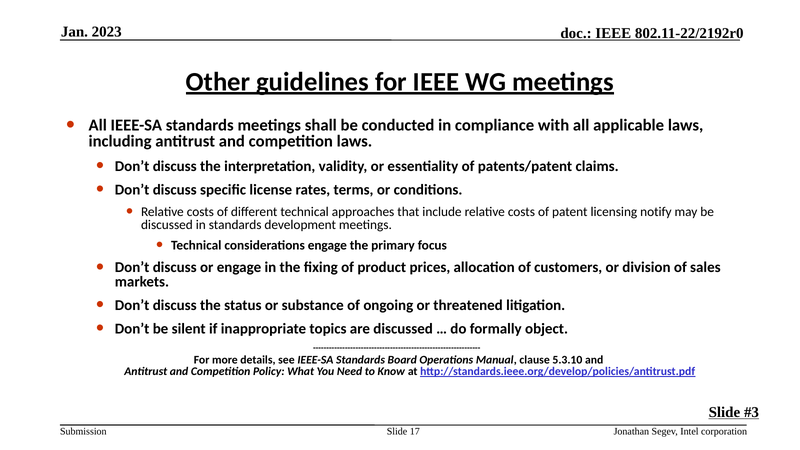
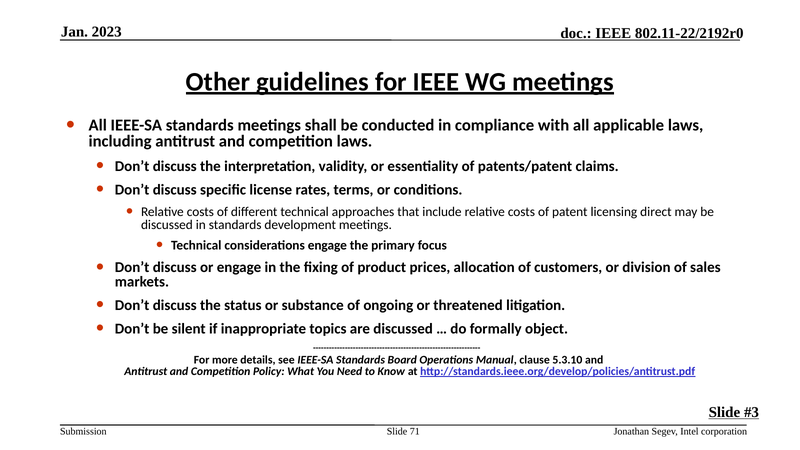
notify: notify -> direct
17: 17 -> 71
